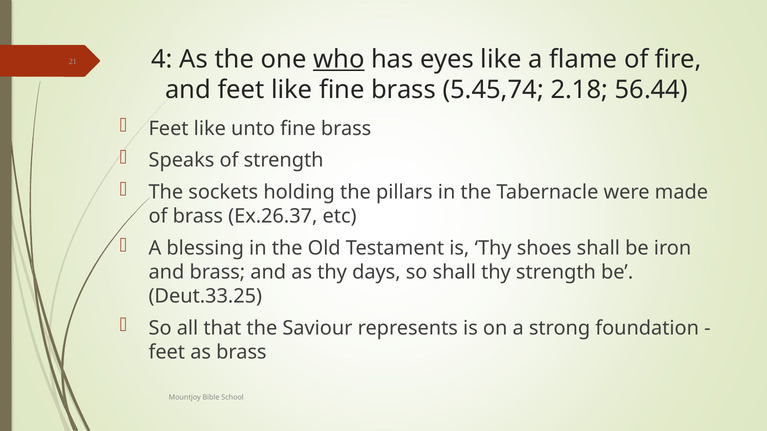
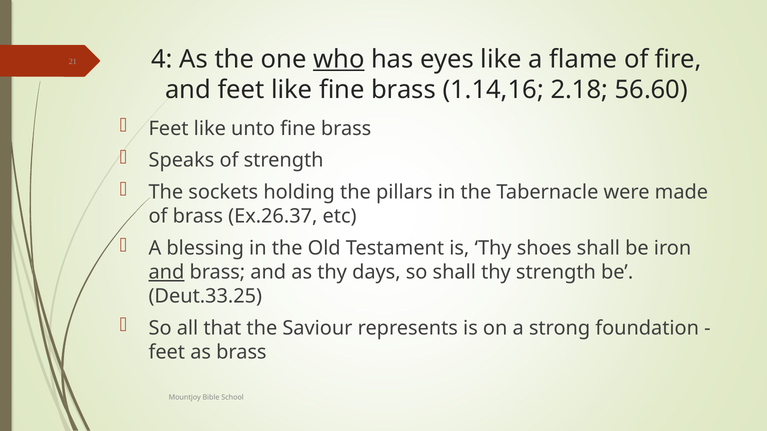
5.45,74: 5.45,74 -> 1.14,16
56.44: 56.44 -> 56.60
and at (166, 272) underline: none -> present
